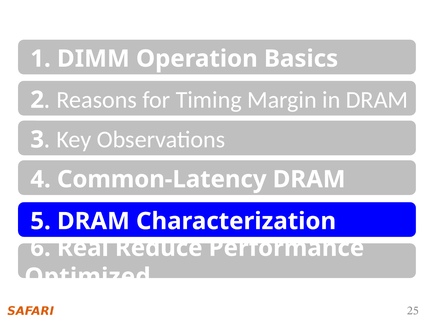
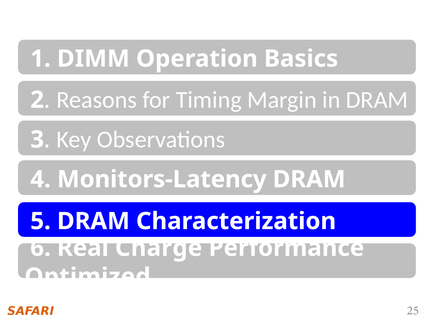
Common-Latency: Common-Latency -> Monitors-Latency
Reduce: Reduce -> Charge
